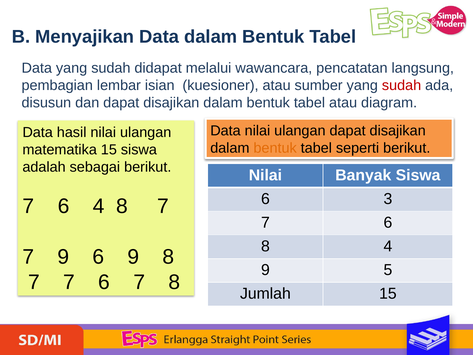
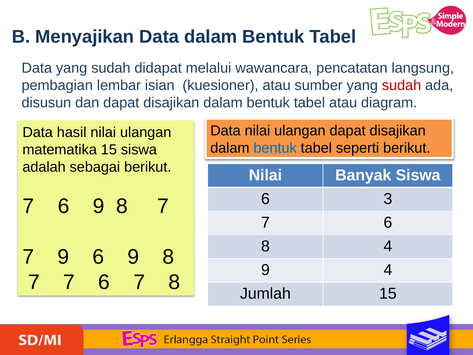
bentuk at (275, 148) colour: orange -> blue
7 6 4: 4 -> 9
9 5: 5 -> 4
